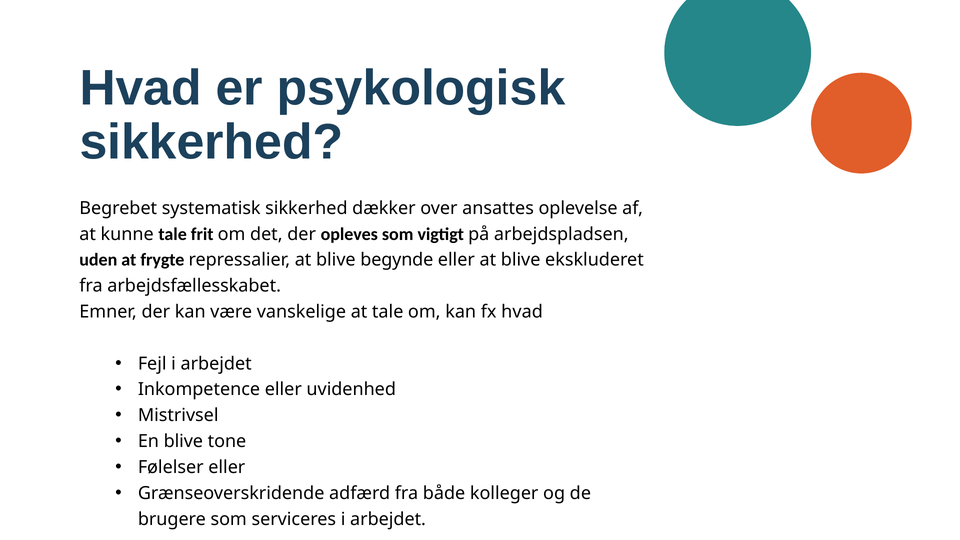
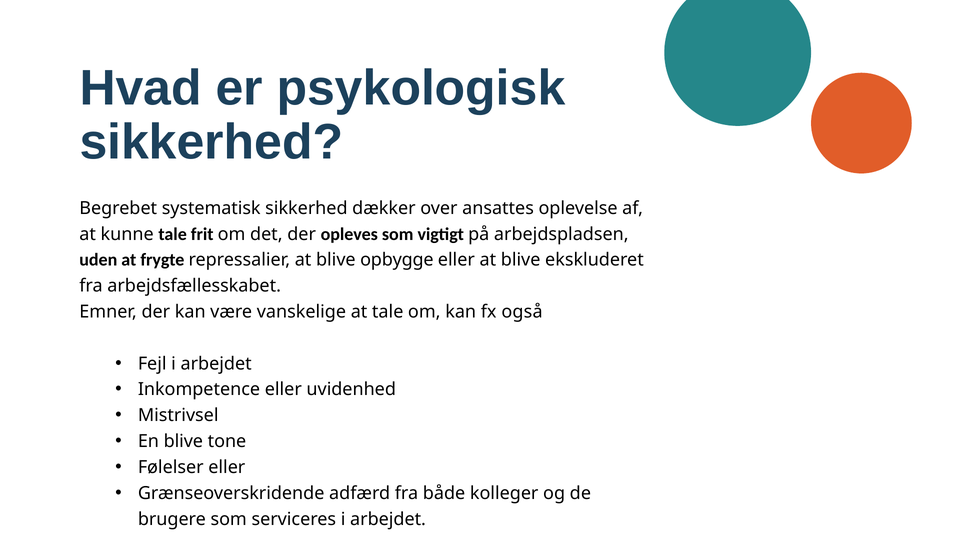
begynde: begynde -> opbygge
fx hvad: hvad -> også
